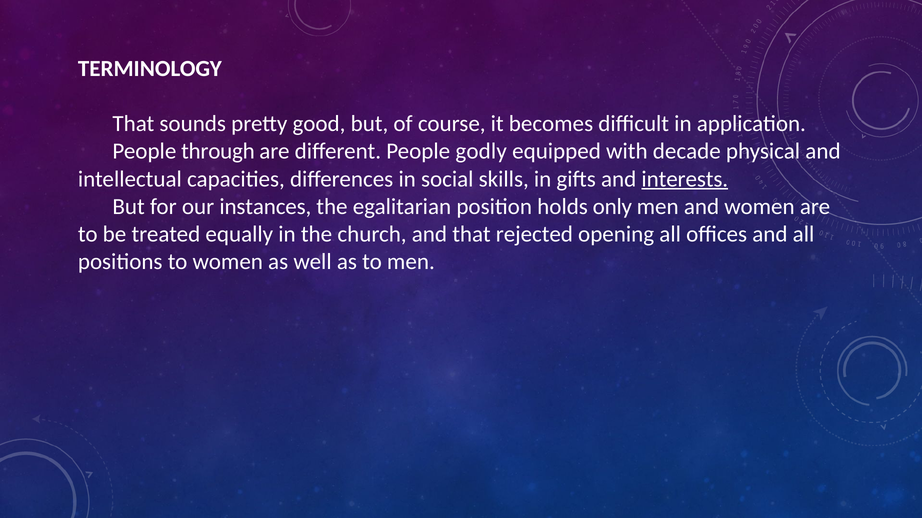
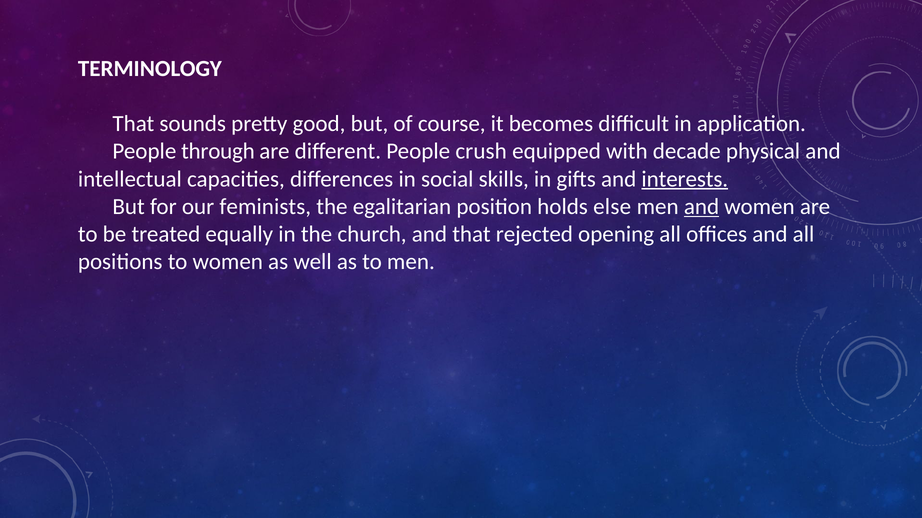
godly: godly -> crush
instances: instances -> feminists
only: only -> else
and at (701, 207) underline: none -> present
